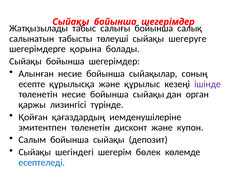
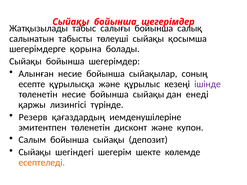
шегеруге: шегеруге -> қосымша
орган: орган -> енеді
Қойған: Қойған -> Резерв
бөлек: бөлек -> шекте
есептеледі colour: blue -> orange
